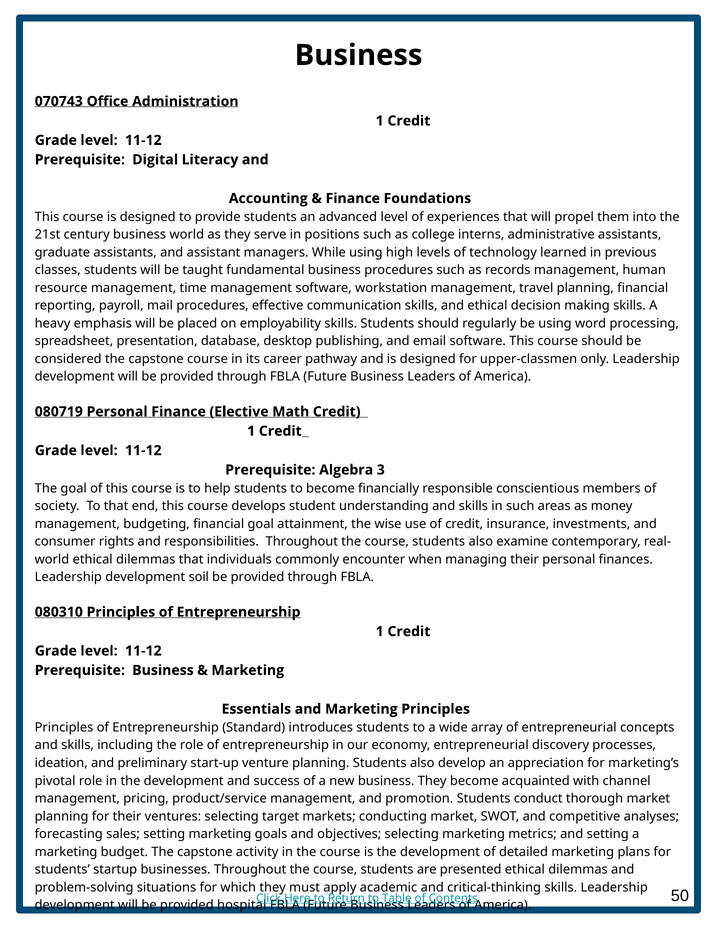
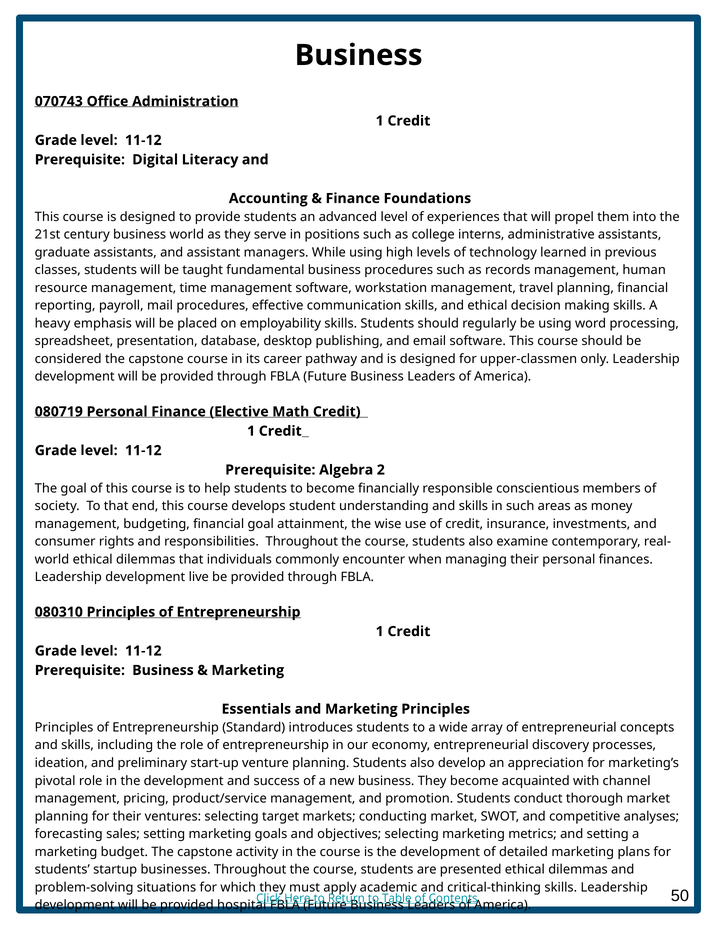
3: 3 -> 2
soil: soil -> live
